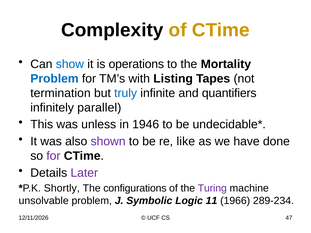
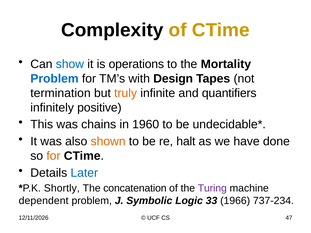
Listing: Listing -> Design
truly colour: blue -> orange
parallel: parallel -> positive
unless: unless -> chains
1946: 1946 -> 1960
shown colour: purple -> orange
like: like -> halt
for at (53, 156) colour: purple -> orange
Later colour: purple -> blue
configurations: configurations -> concatenation
unsolvable: unsolvable -> dependent
11: 11 -> 33
289-234: 289-234 -> 737-234
